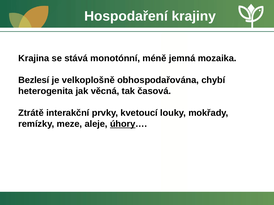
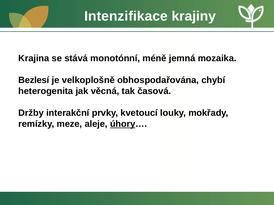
Hospodaření: Hospodaření -> Intenzifikace
Ztrátě: Ztrátě -> Držby
